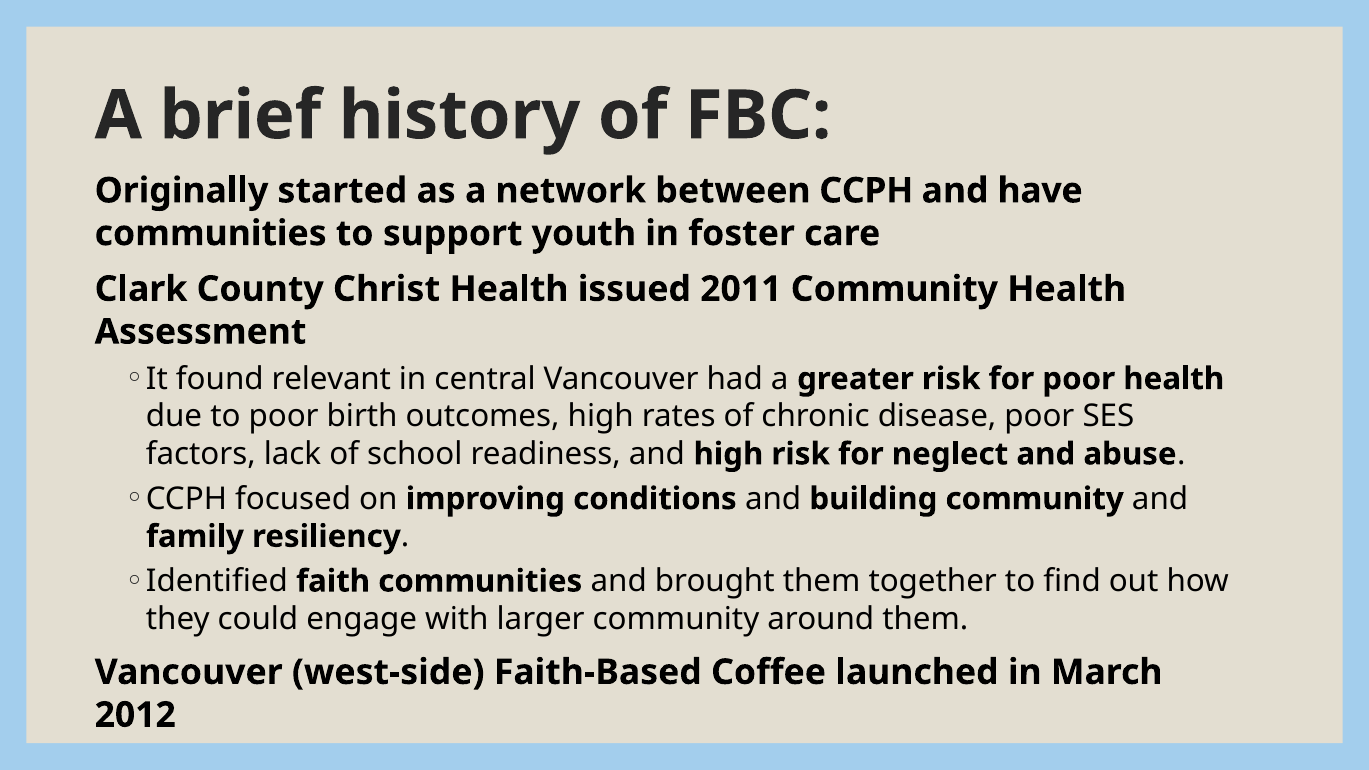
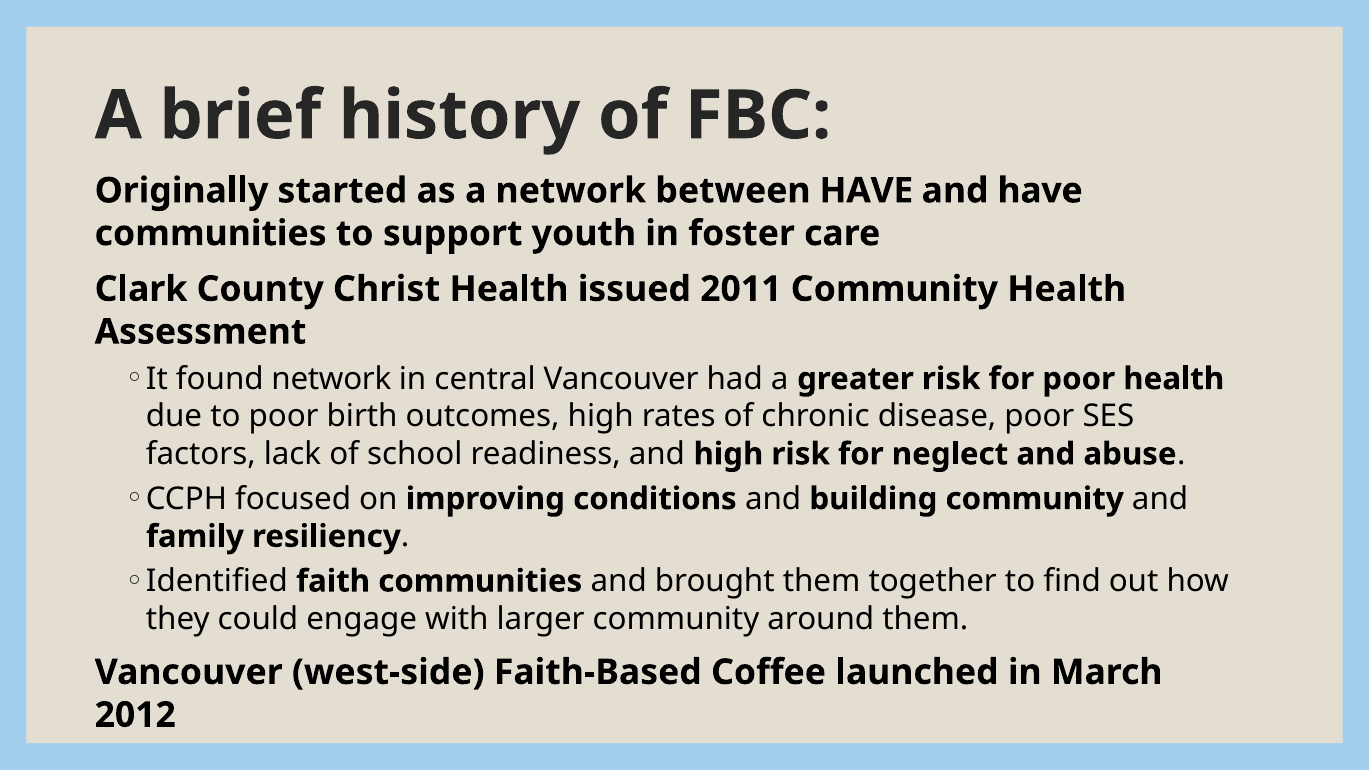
between CCPH: CCPH -> HAVE
found relevant: relevant -> network
